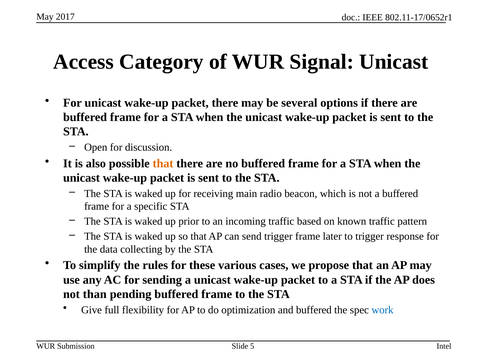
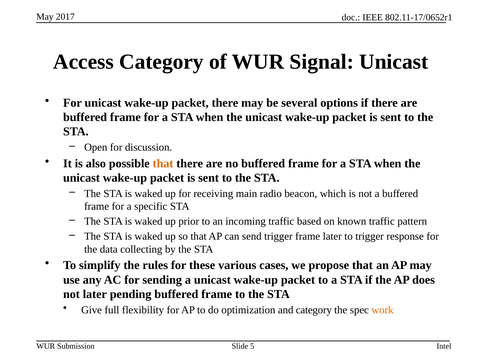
not than: than -> later
and buffered: buffered -> category
work colour: blue -> orange
